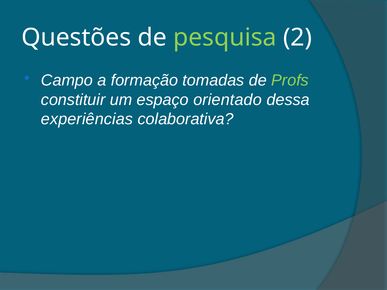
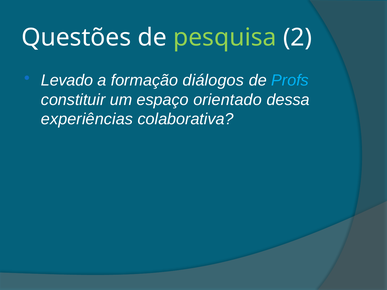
Campo: Campo -> Levado
tomadas: tomadas -> diálogos
Profs colour: light green -> light blue
